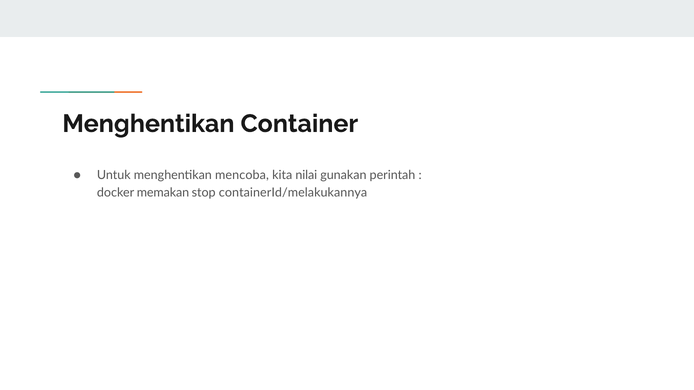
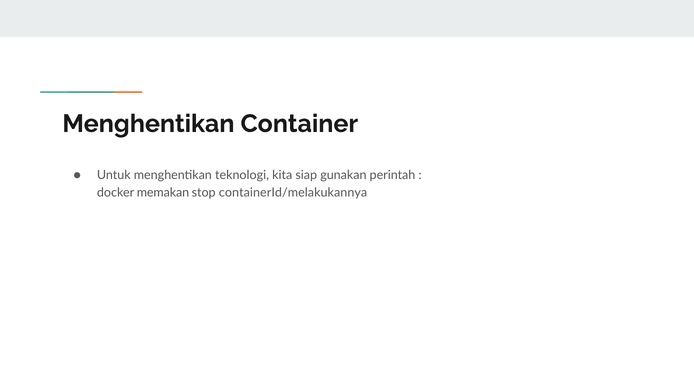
mencoba: mencoba -> teknologi
nilai: nilai -> siap
